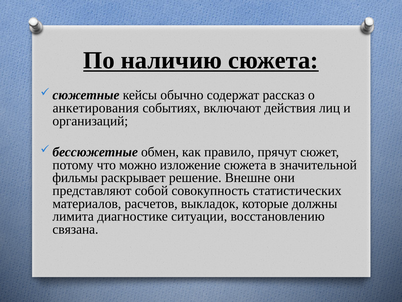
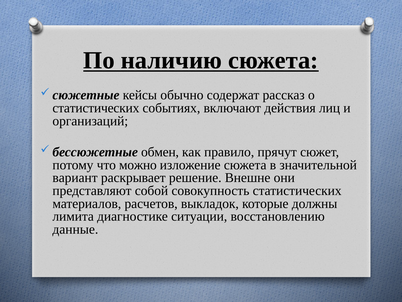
анкетирования at (96, 108): анкетирования -> статистических
фильмы: фильмы -> вариант
связана: связана -> данные
